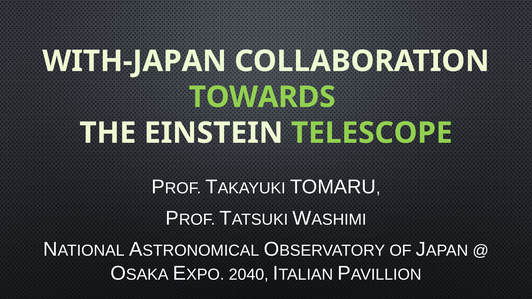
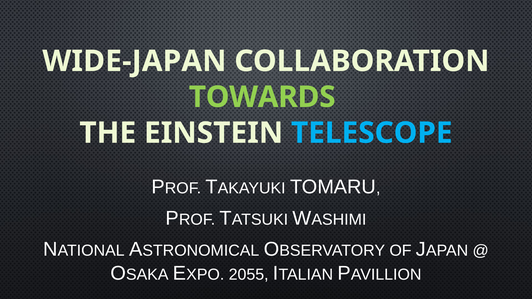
WITH-JAPAN: WITH-JAPAN -> WIDE-JAPAN
TELESCOPE colour: light green -> light blue
2040: 2040 -> 2055
